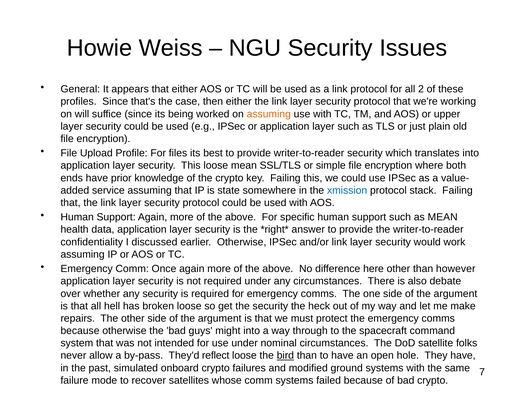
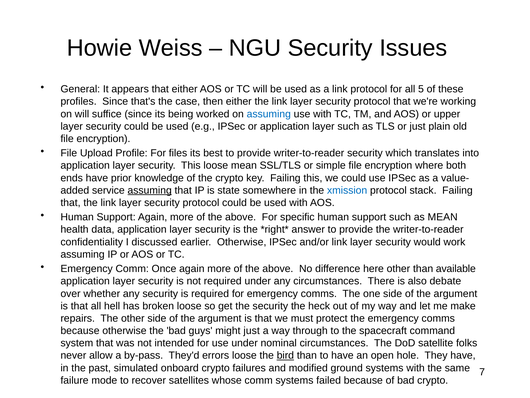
2: 2 -> 5
assuming at (269, 114) colour: orange -> blue
assuming at (150, 190) underline: none -> present
however: however -> available
might into: into -> just
reflect: reflect -> errors
